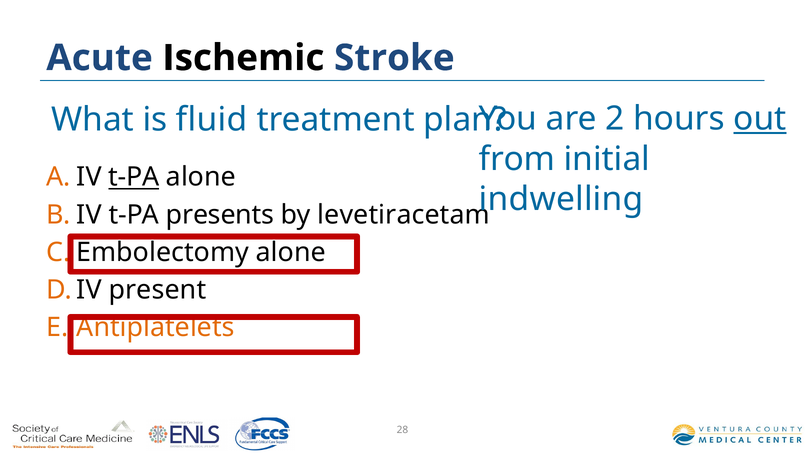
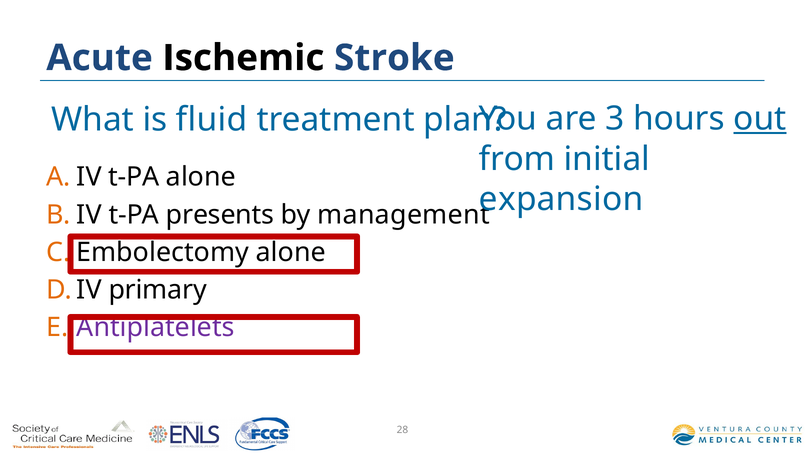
2: 2 -> 3
t-PA at (134, 177) underline: present -> none
indwelling: indwelling -> expansion
levetiracetam: levetiracetam -> management
present: present -> primary
Antiplatelets colour: orange -> purple
